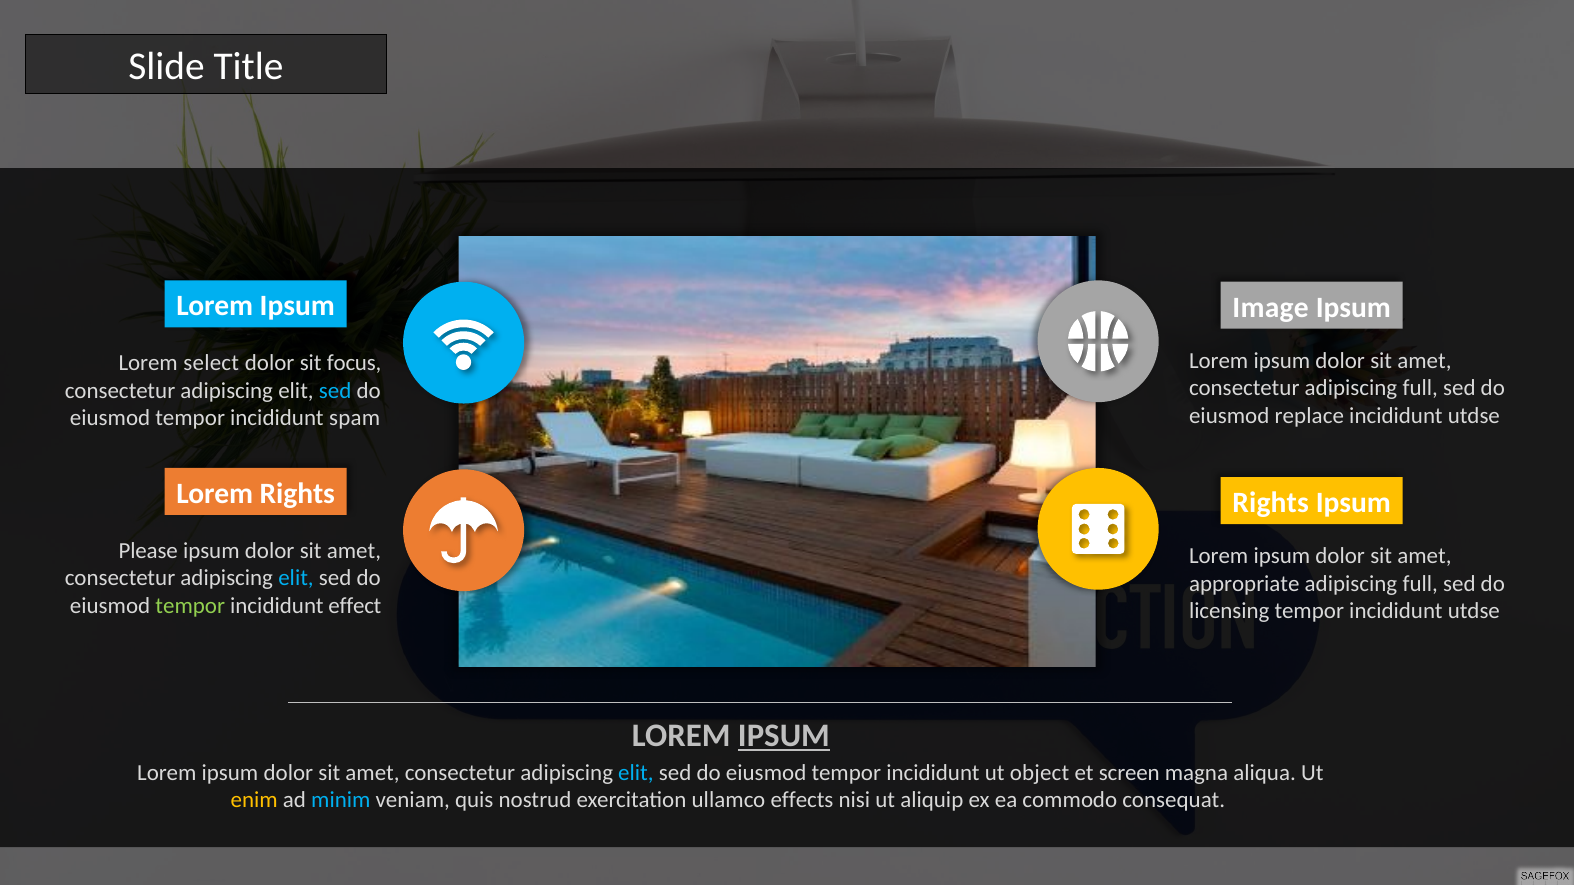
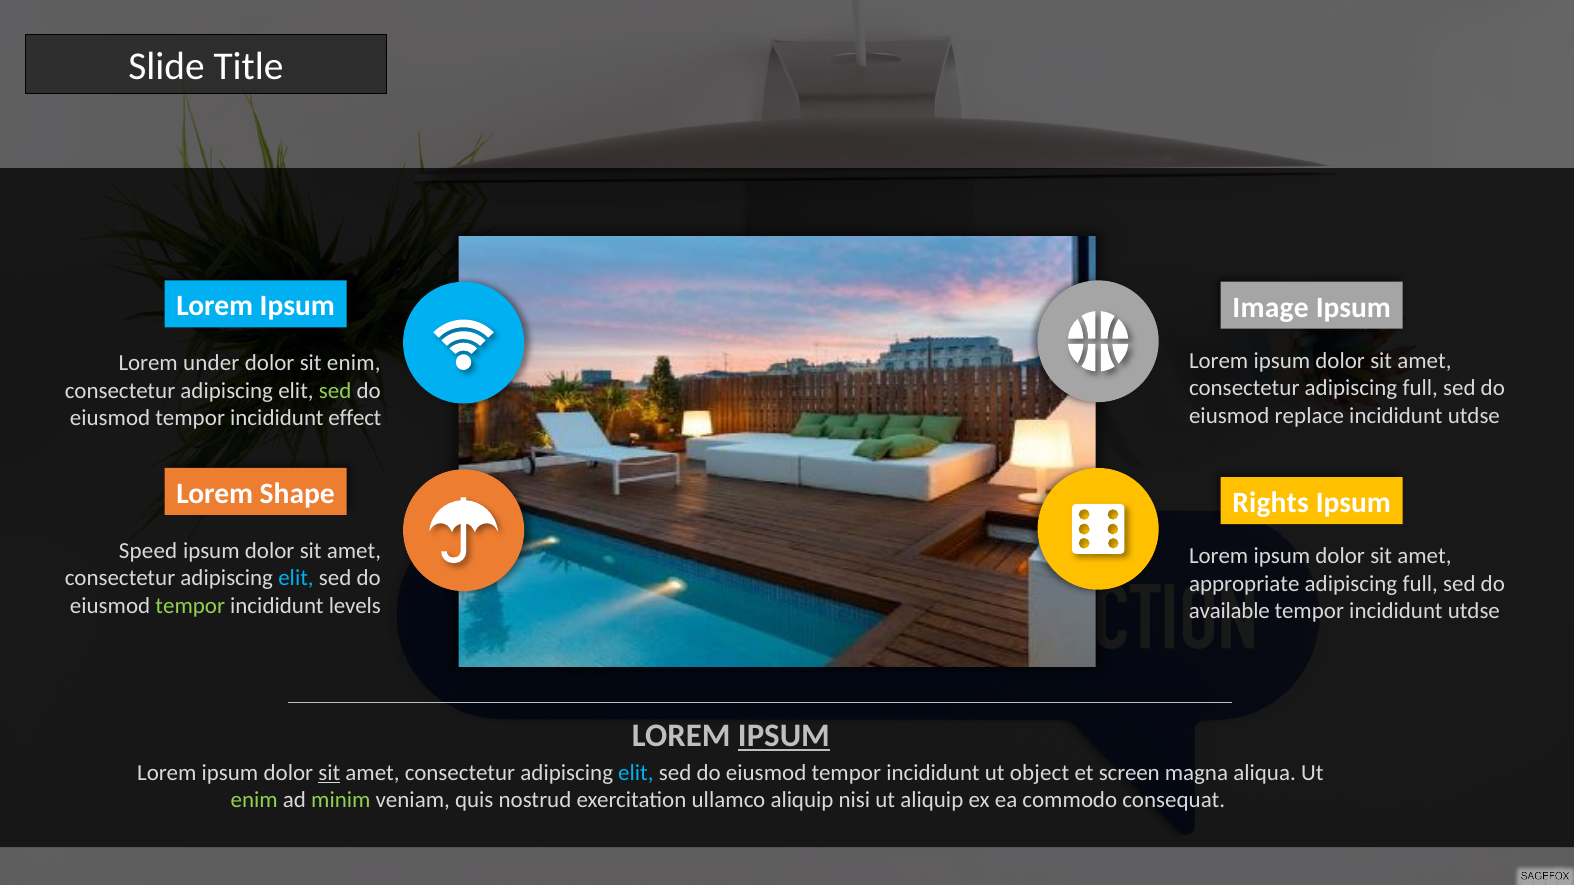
select: select -> under
sit focus: focus -> enim
sed at (335, 391) colour: light blue -> light green
spam: spam -> effect
Lorem Rights: Rights -> Shape
Please: Please -> Speed
effect: effect -> levels
licensing: licensing -> available
sit at (329, 773) underline: none -> present
enim at (254, 801) colour: yellow -> light green
minim colour: light blue -> light green
ullamco effects: effects -> aliquip
